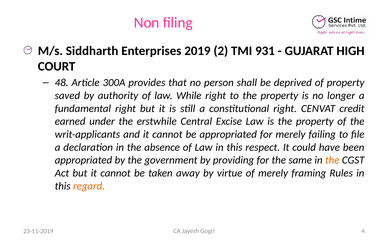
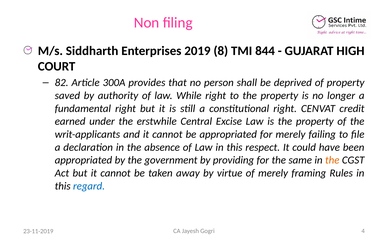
2: 2 -> 8
931: 931 -> 844
48: 48 -> 82
regard colour: orange -> blue
